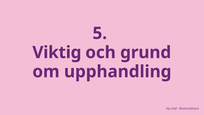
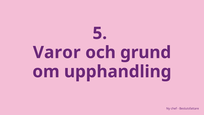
Viktig: Viktig -> Varor
